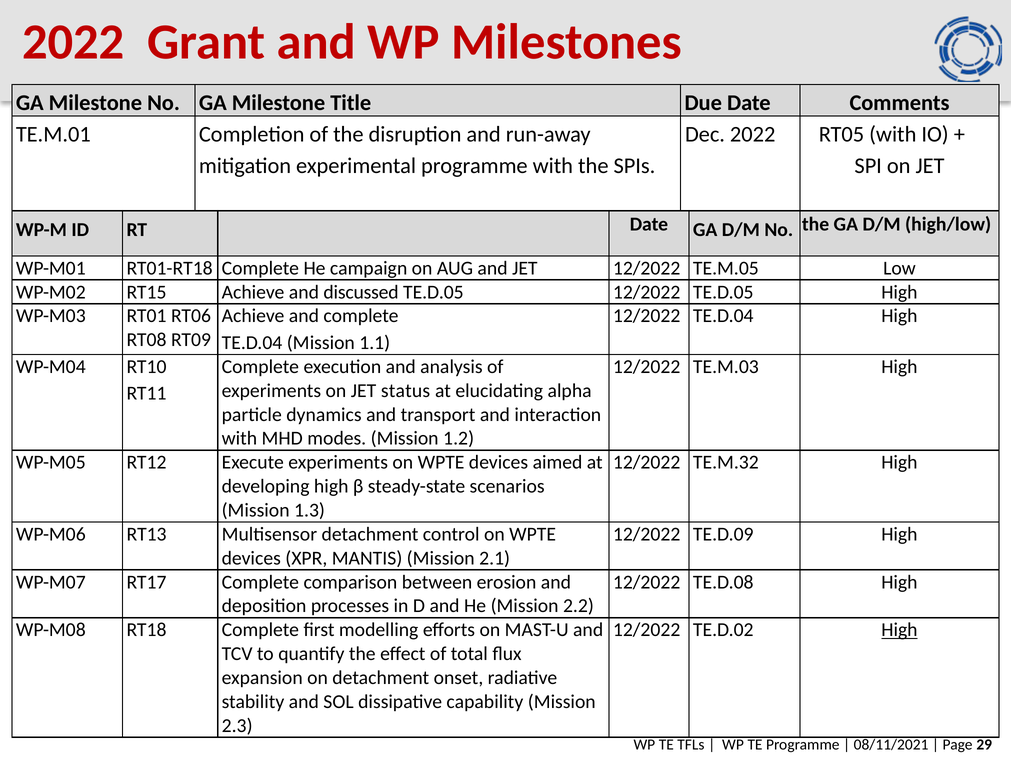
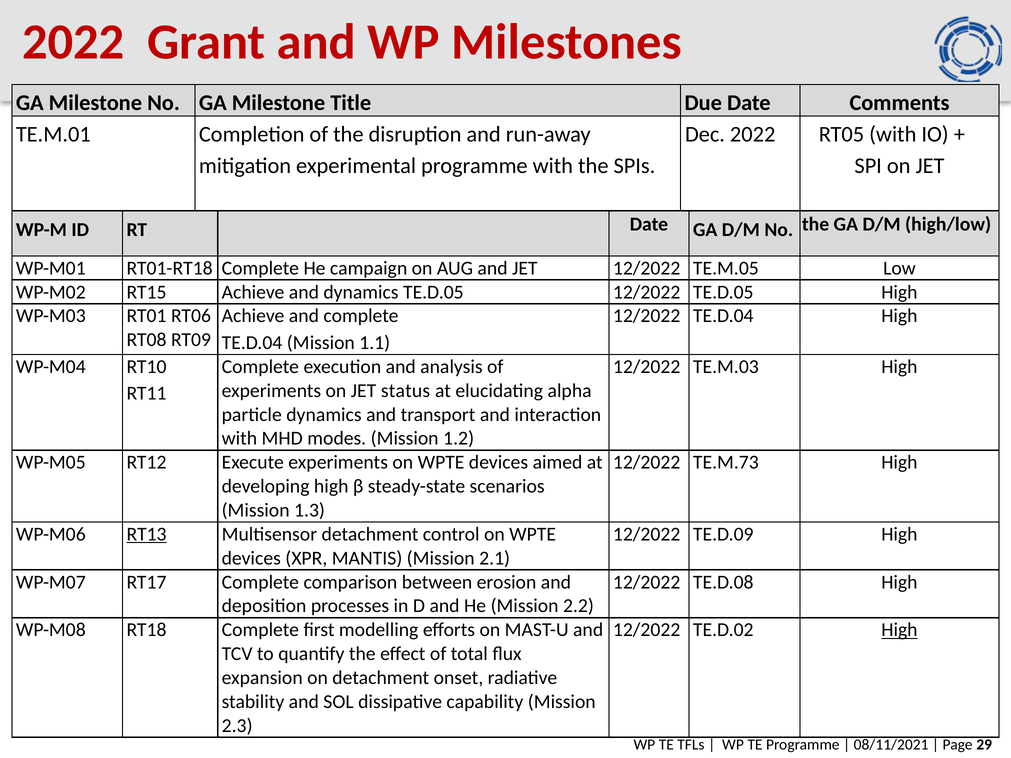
and discussed: discussed -> dynamics
TE.M.32: TE.M.32 -> TE.M.73
RT13 underline: none -> present
